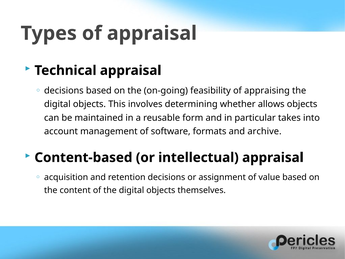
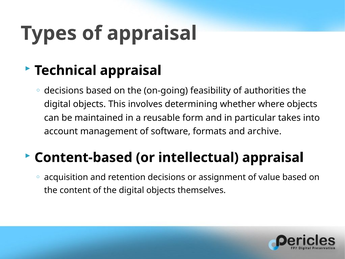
appraising: appraising -> authorities
allows: allows -> where
